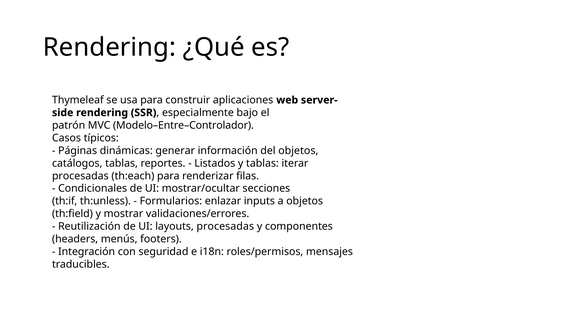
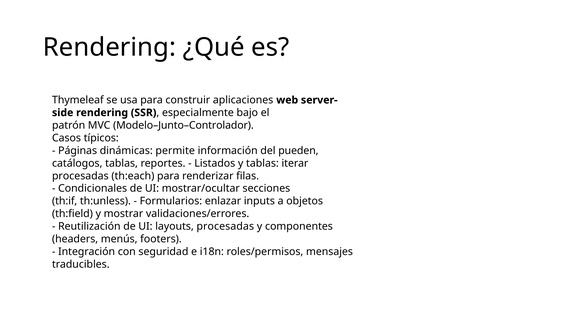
Modelo–Entre–Controlador: Modelo–Entre–Controlador -> Modelo–Junto–Controlador
generar: generar -> permite
del objetos: objetos -> pueden
